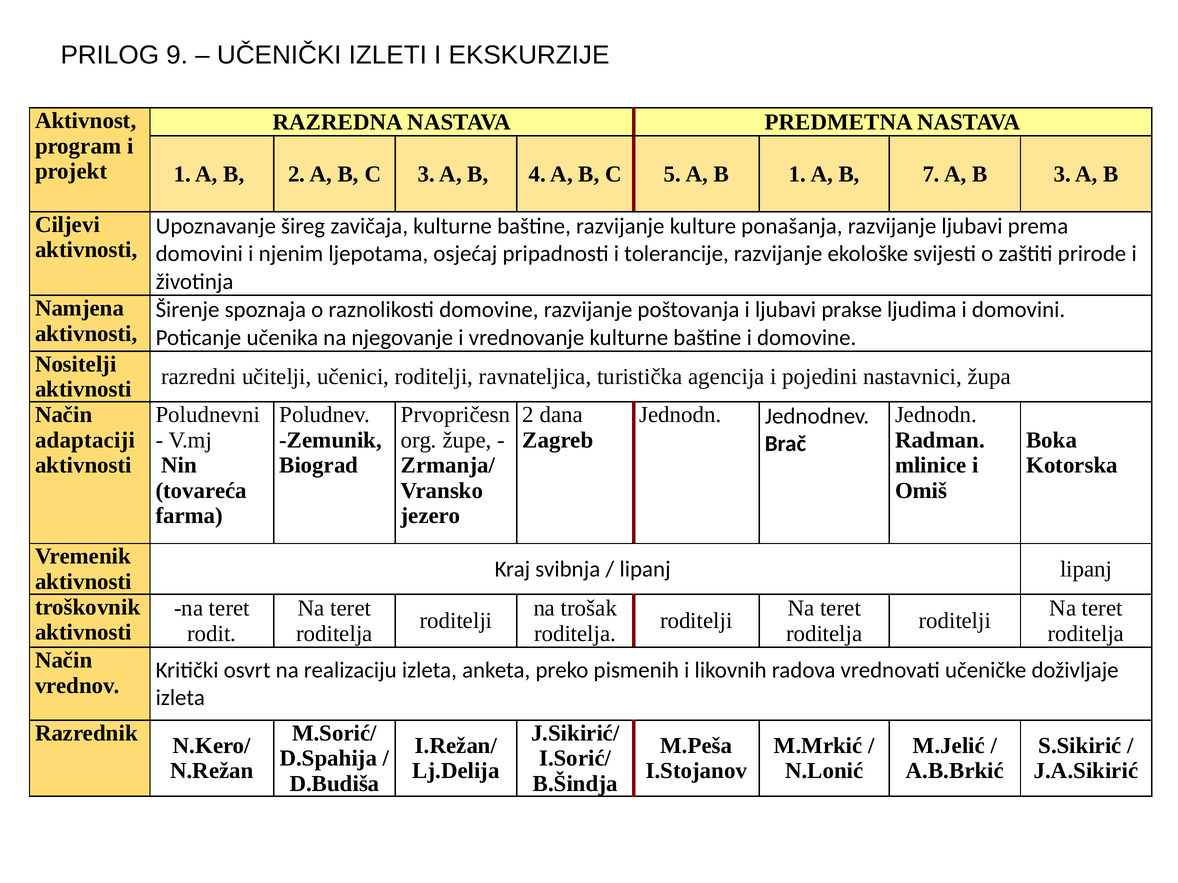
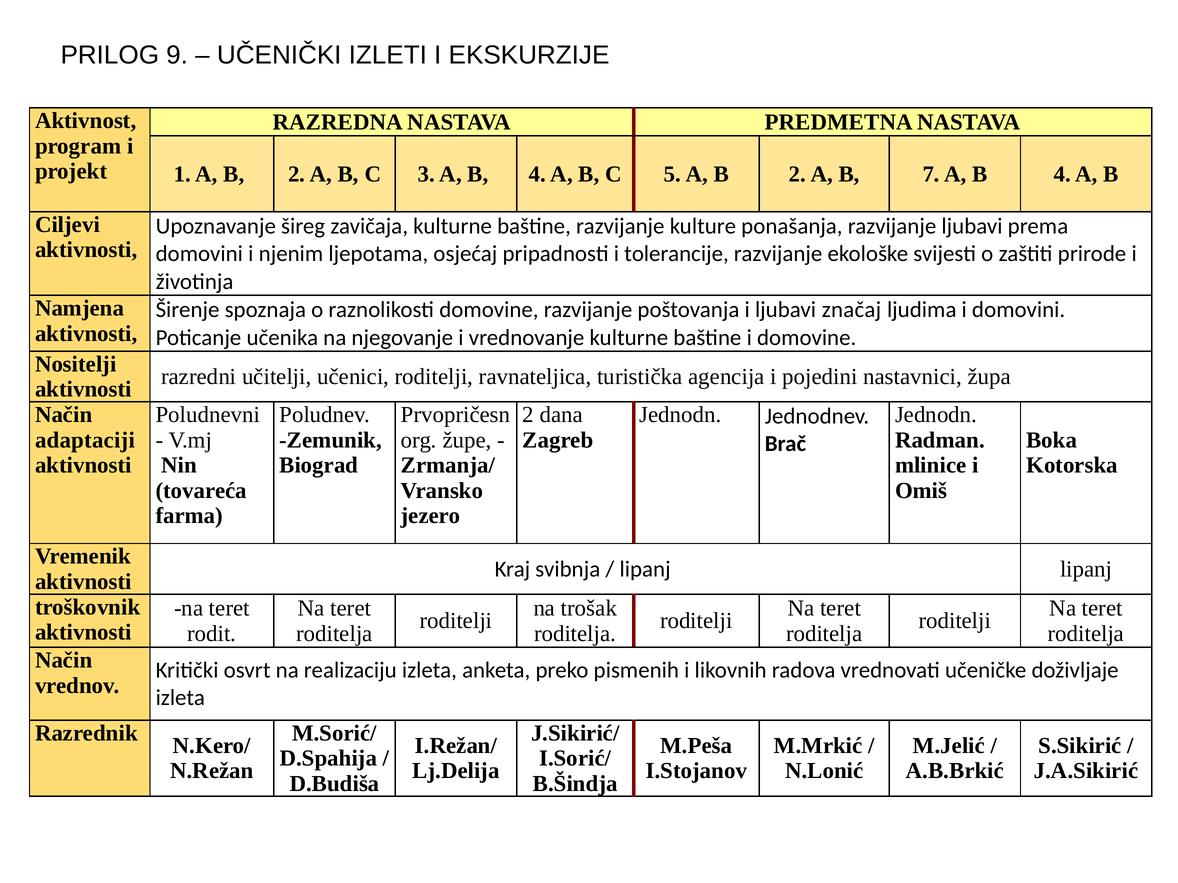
5 A B 1: 1 -> 2
7 A B 3: 3 -> 4
prakse: prakse -> značaj
